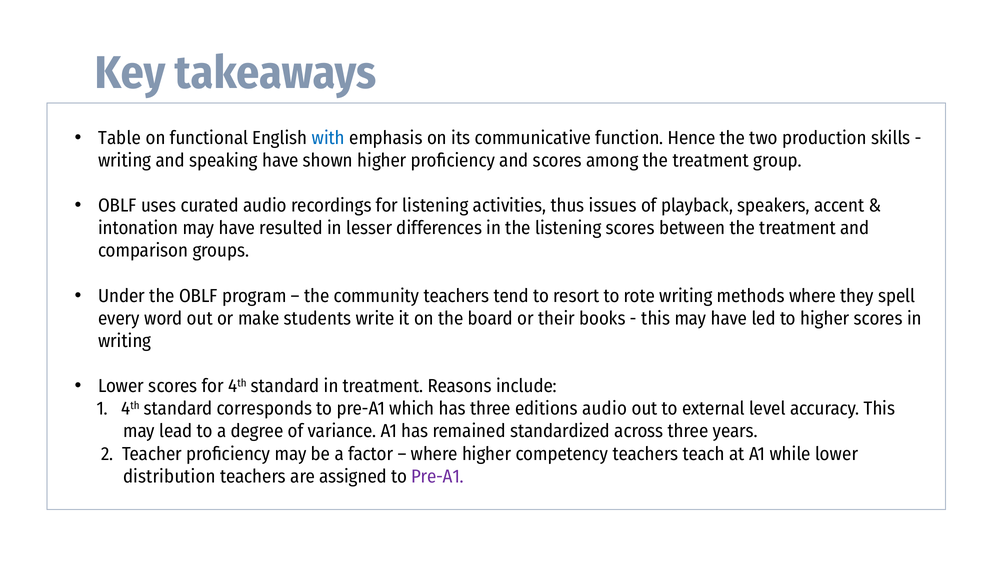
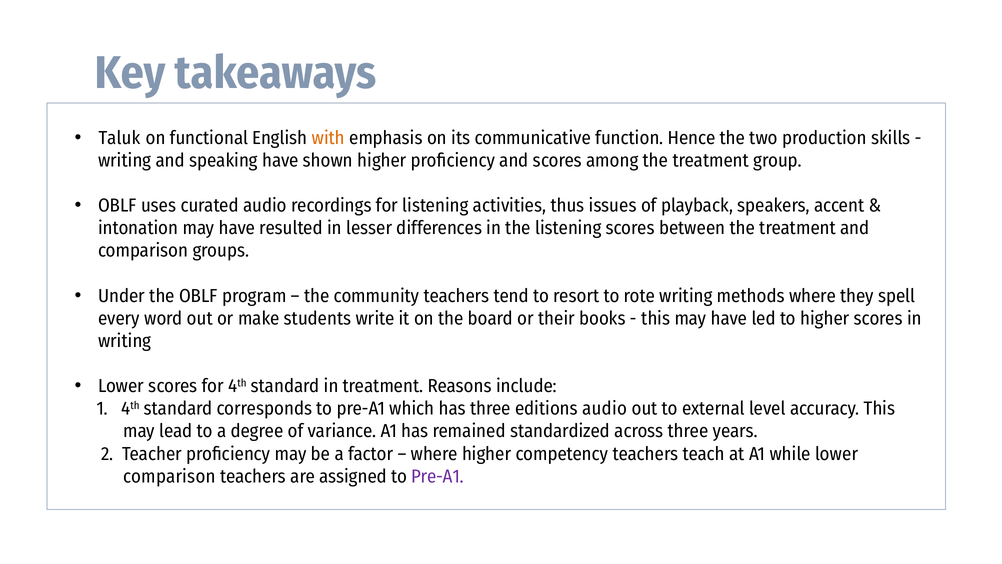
Table: Table -> Taluk
with colour: blue -> orange
distribution at (169, 476): distribution -> comparison
